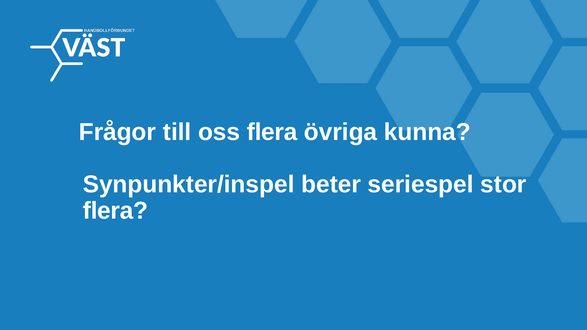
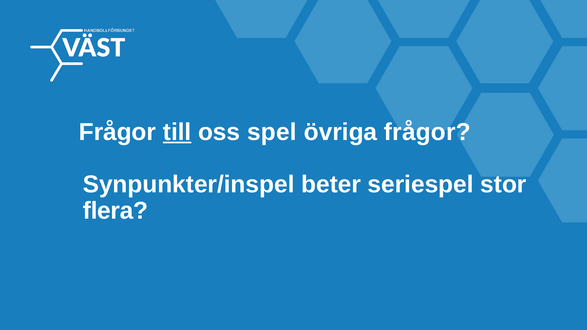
till underline: none -> present
oss flera: flera -> spel
övriga kunna: kunna -> frågor
